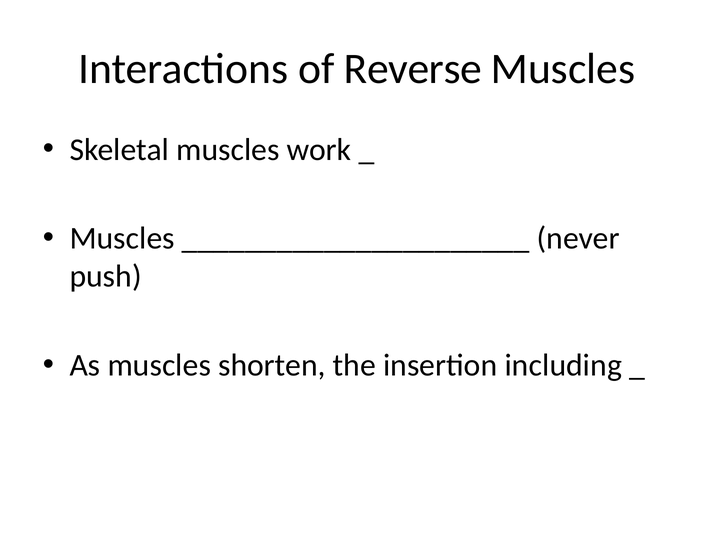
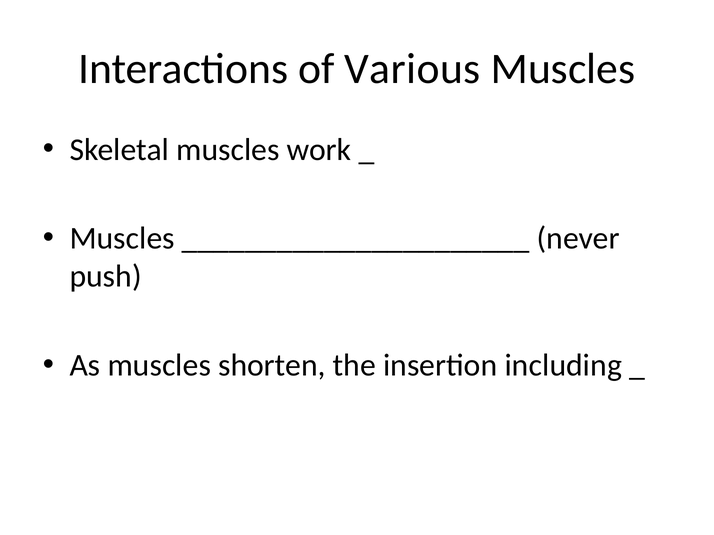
Reverse: Reverse -> Various
